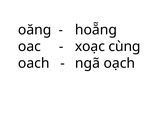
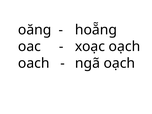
xoạc cùng: cùng -> oạch
